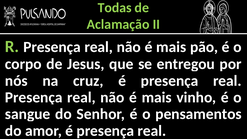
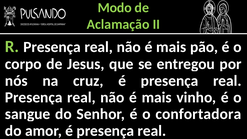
Todas: Todas -> Modo
pensamentos: pensamentos -> confortadora
